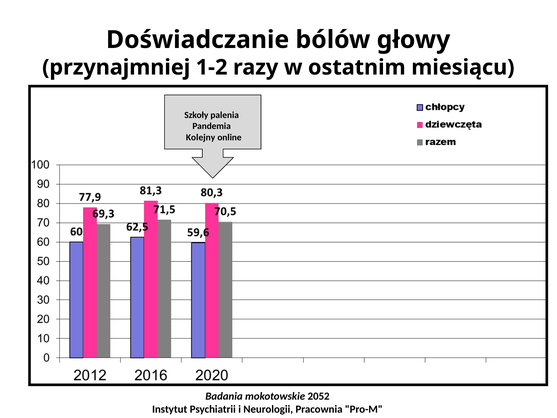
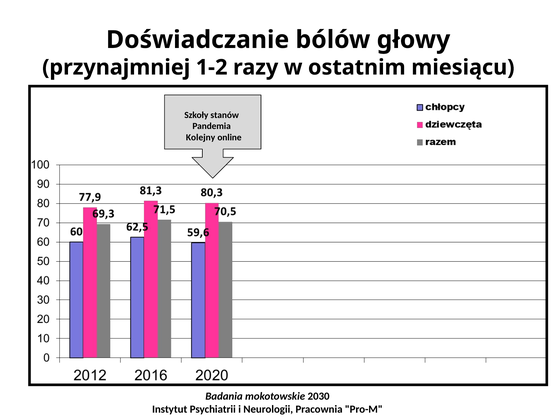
palenia: palenia -> stanów
2052: 2052 -> 2030
